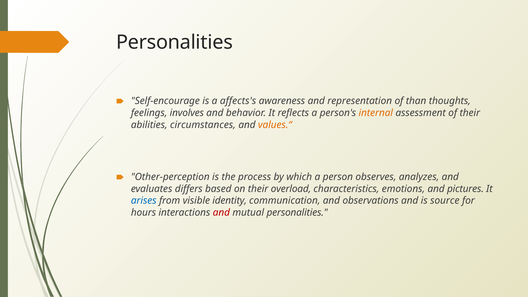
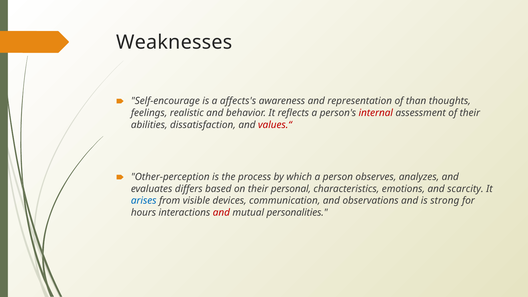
Personalities at (174, 42): Personalities -> Weaknesses
involves: involves -> realistic
internal colour: orange -> red
circumstances: circumstances -> dissatisfaction
values.“ colour: orange -> red
overload: overload -> personal
pictures: pictures -> scarcity
identity: identity -> devices
source: source -> strong
